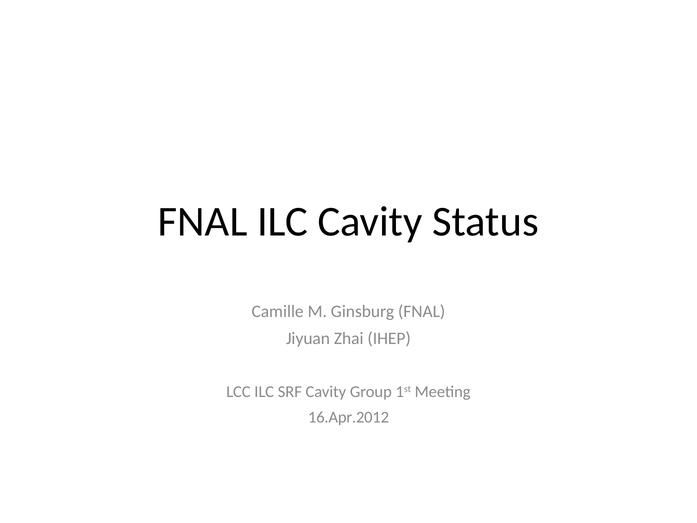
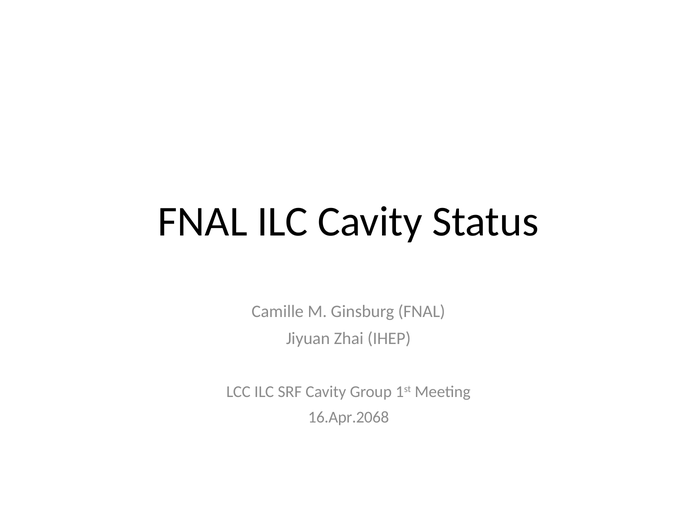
16.Apr.2012: 16.Apr.2012 -> 16.Apr.2068
